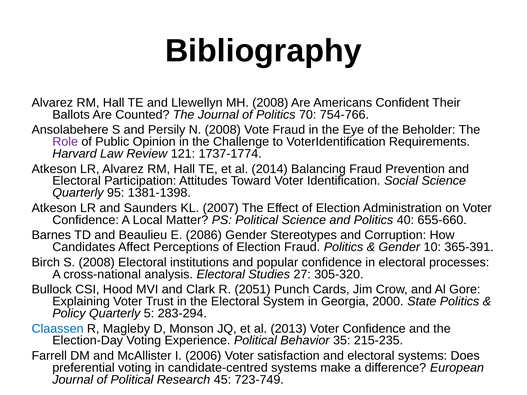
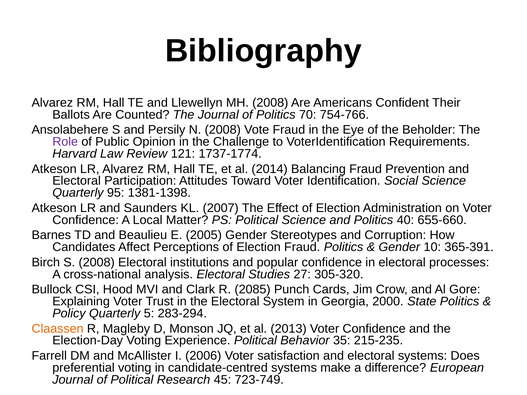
2086: 2086 -> 2005
2051: 2051 -> 2085
Claassen colour: blue -> orange
